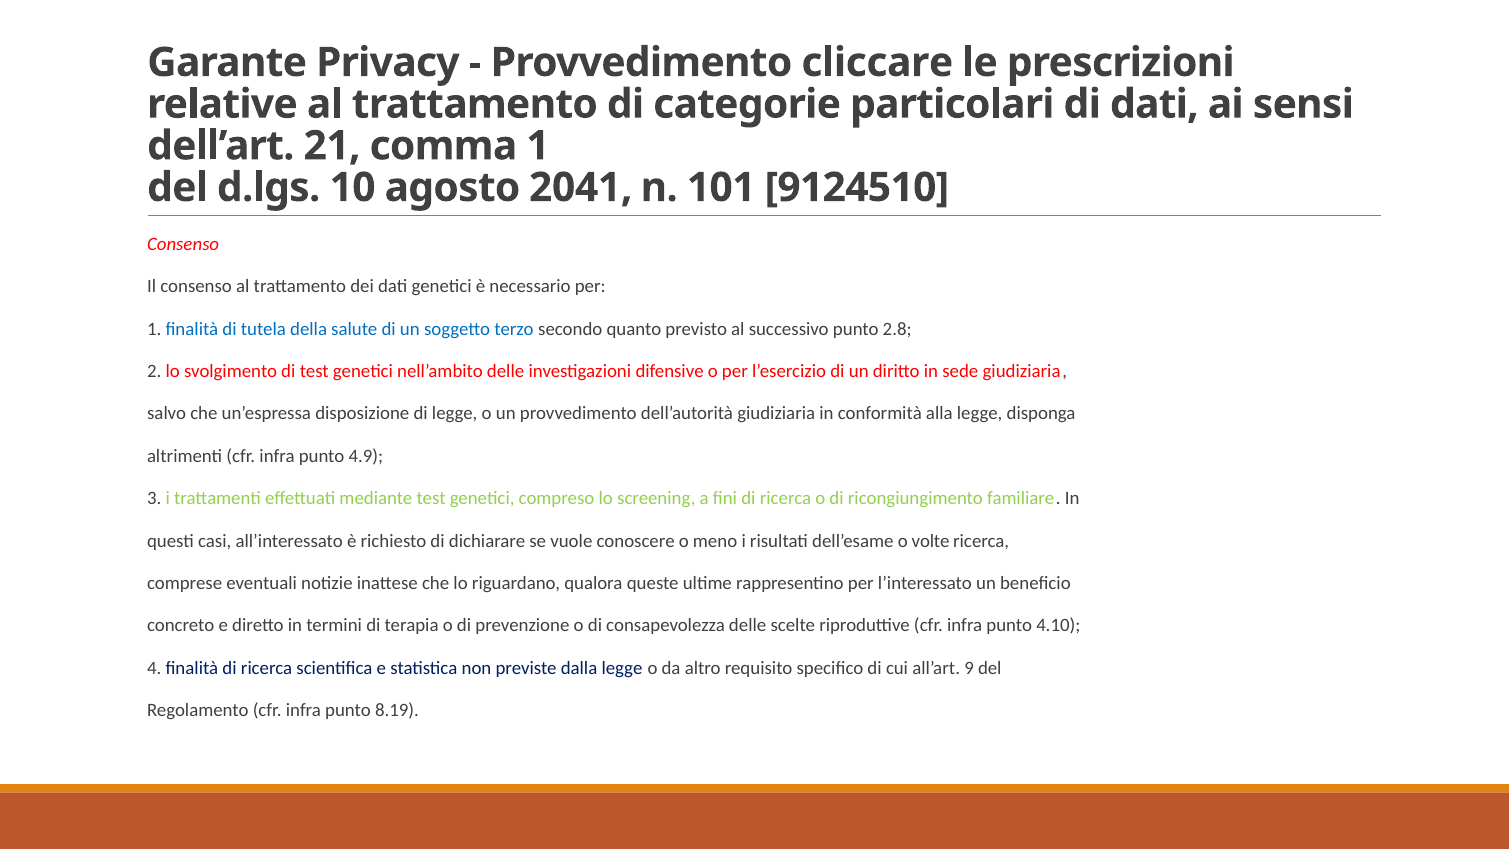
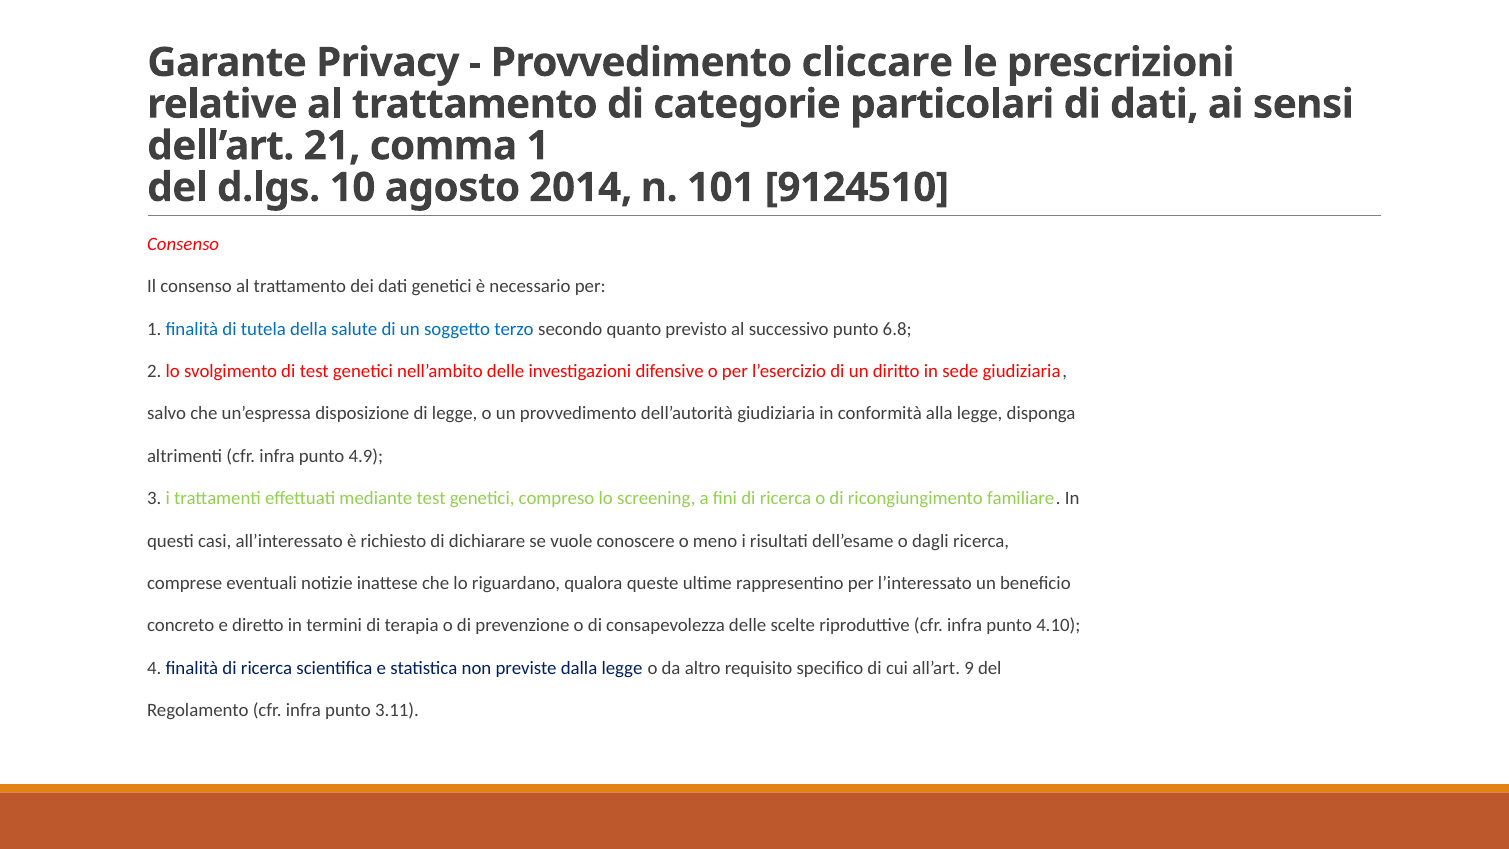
2041: 2041 -> 2014
2.8: 2.8 -> 6.8
volte: volte -> dagli
8.19: 8.19 -> 3.11
